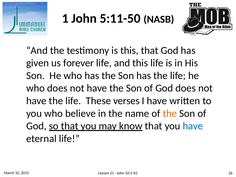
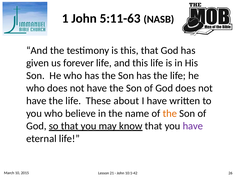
5:11-50: 5:11-50 -> 5:11-63
verses: verses -> about
have at (193, 126) colour: blue -> purple
